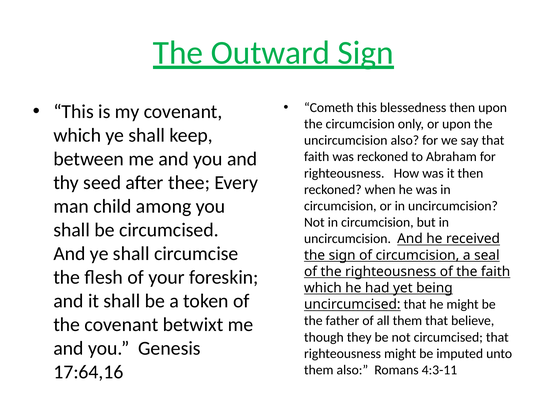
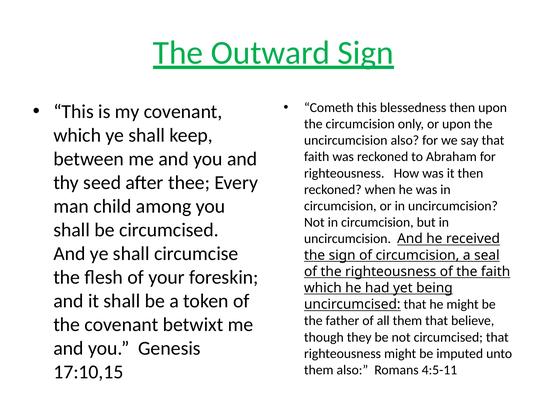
17:64,16: 17:64,16 -> 17:10,15
4:3-11: 4:3-11 -> 4:5-11
